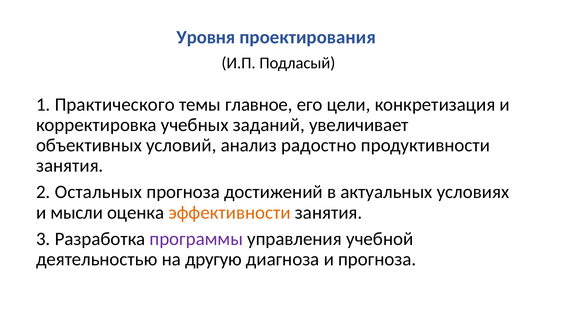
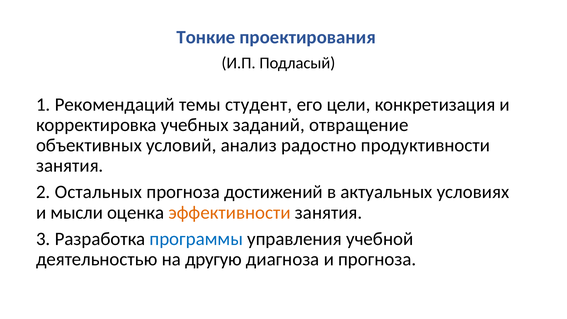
Уровня: Уровня -> Тонкие
Практического: Практического -> Рекомендаций
главное: главное -> студент
увеличивает: увеличивает -> отвращение
программы colour: purple -> blue
